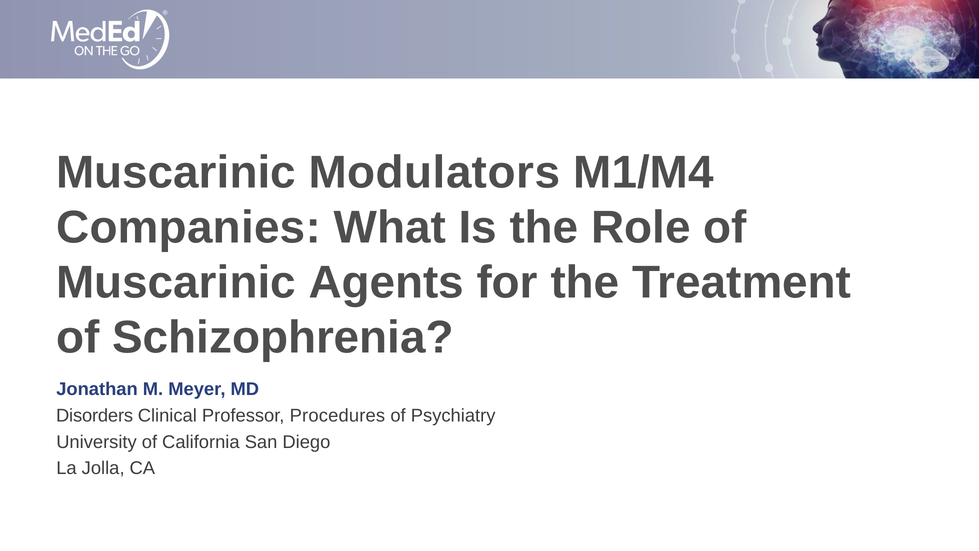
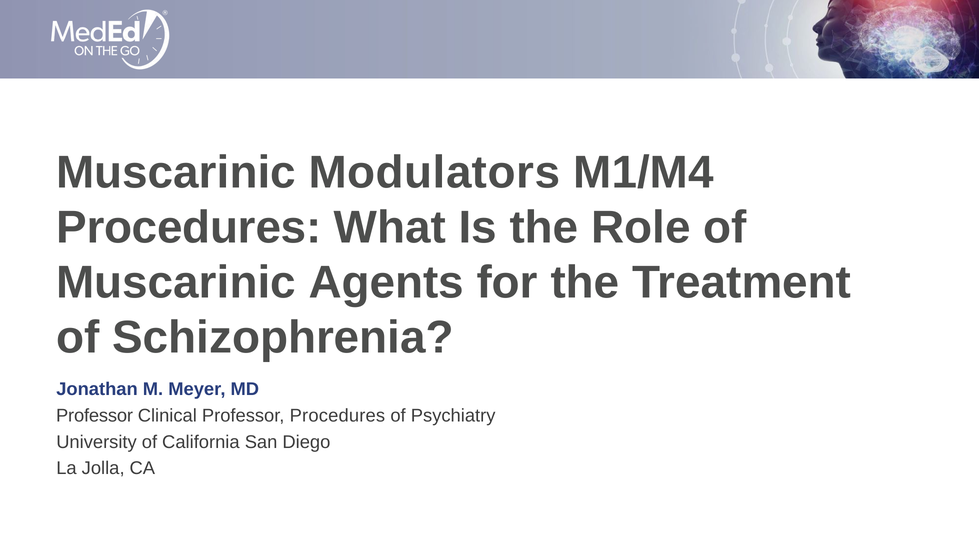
Companies at (189, 227): Companies -> Procedures
Disorders at (95, 415): Disorders -> Professor
